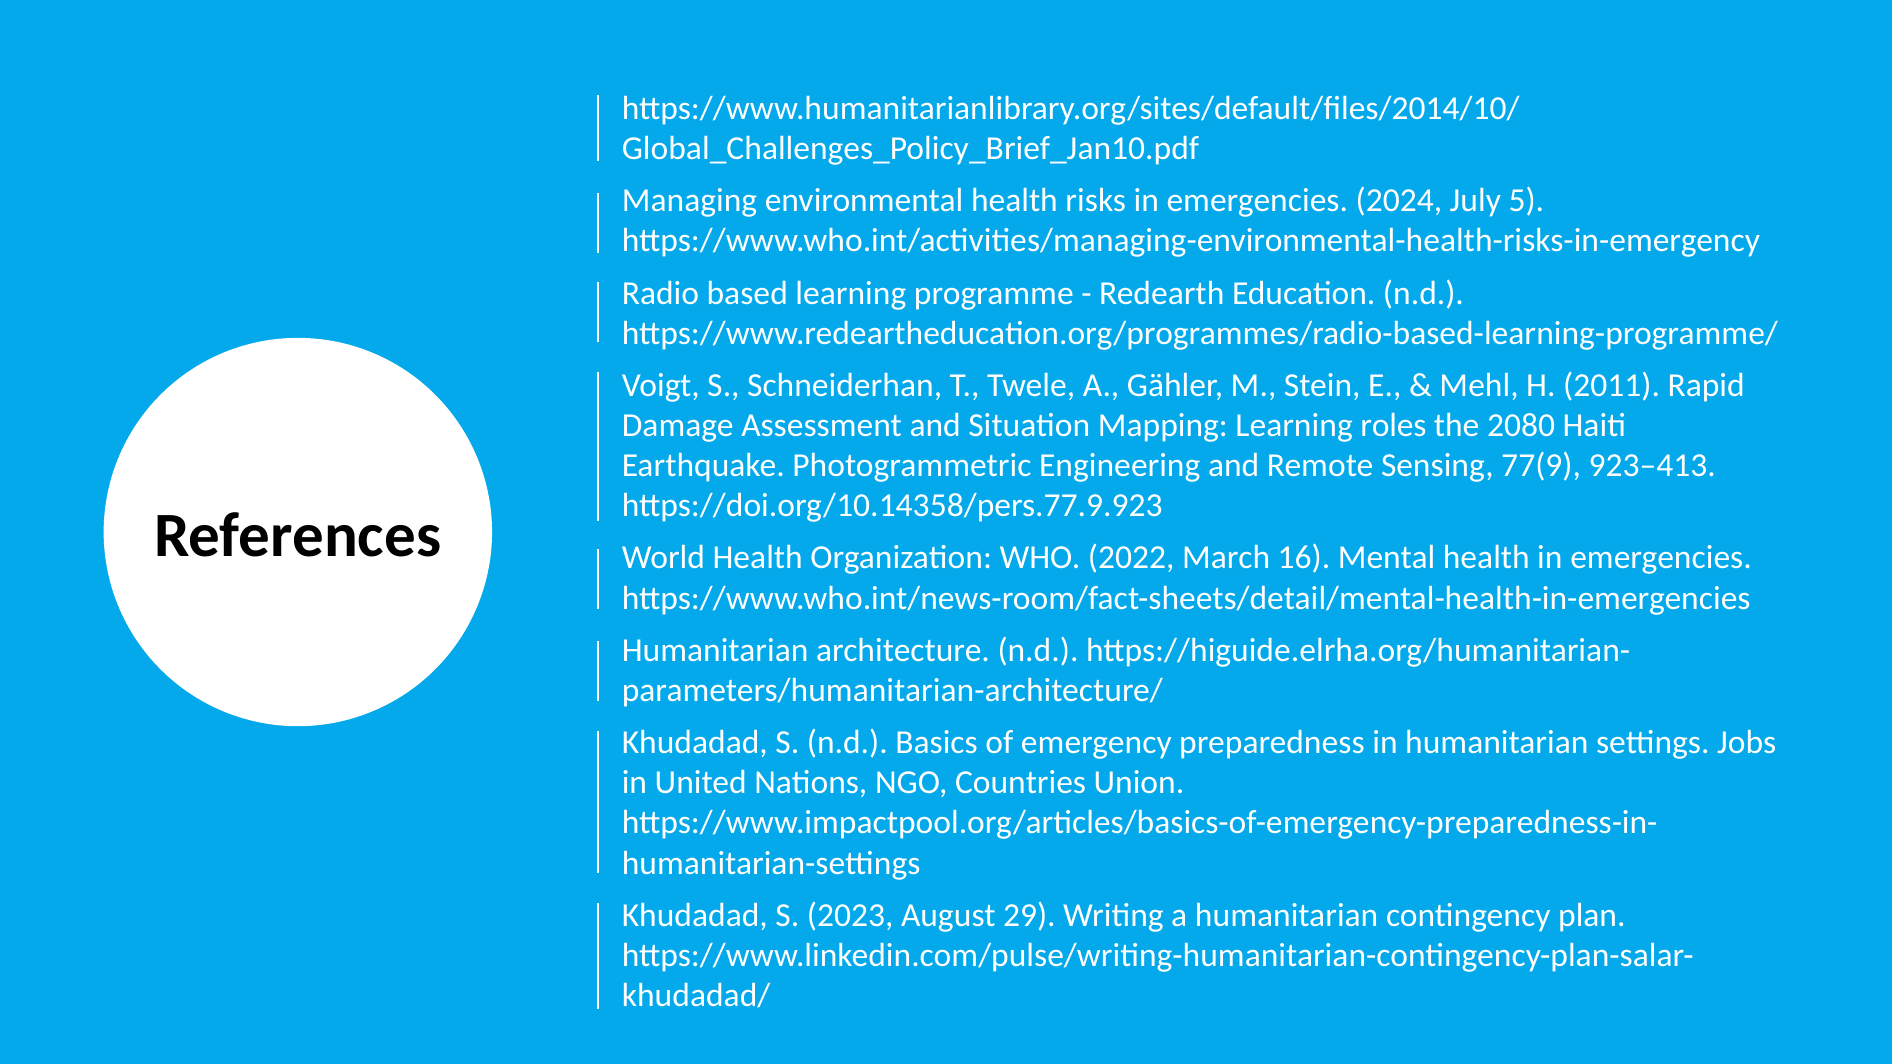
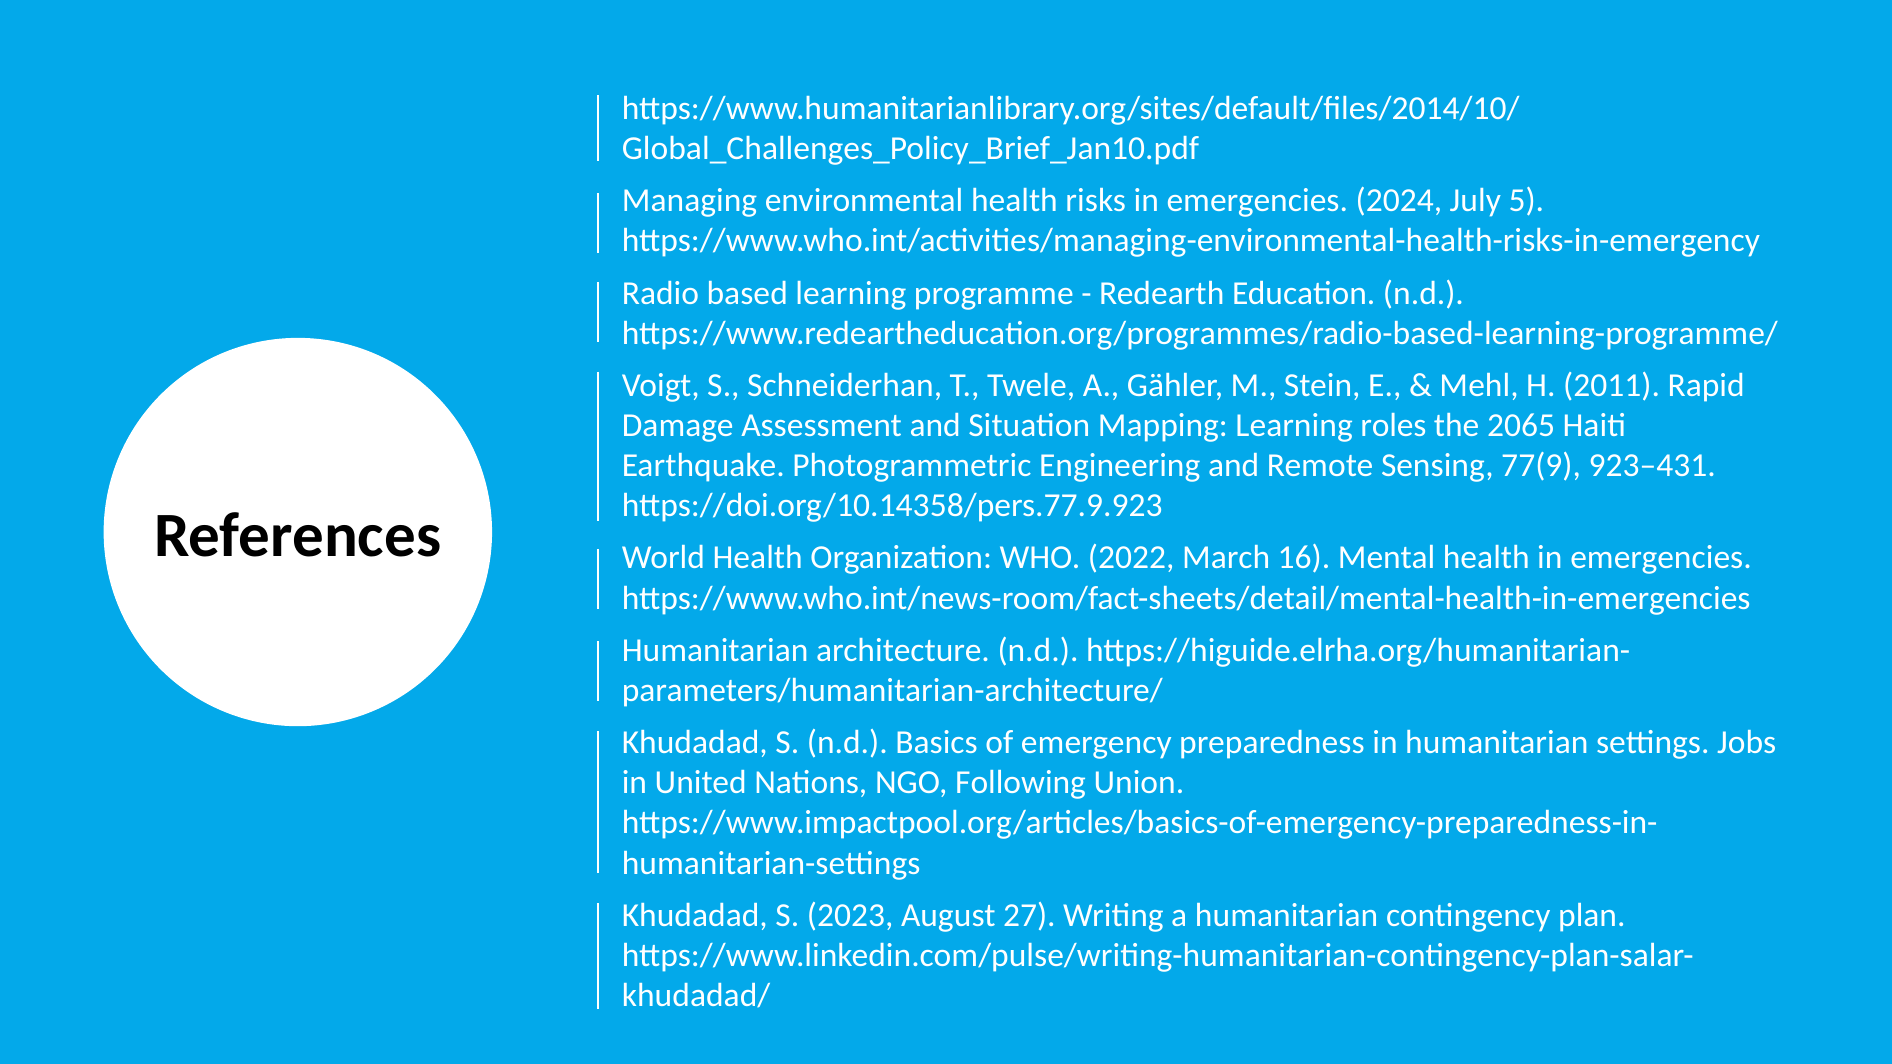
2080: 2080 -> 2065
923–413: 923–413 -> 923–431
Countries: Countries -> Following
29: 29 -> 27
